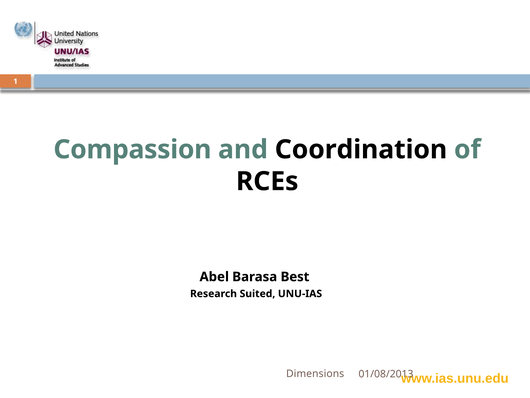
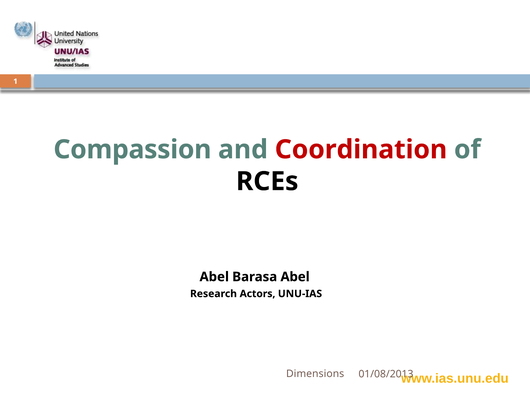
Coordination colour: black -> red
Barasa Best: Best -> Abel
Suited: Suited -> Actors
